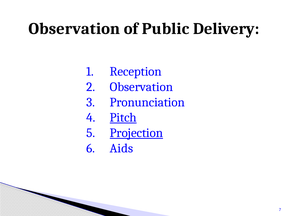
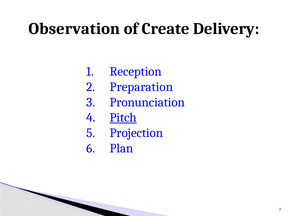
Public: Public -> Create
Observation at (141, 87): Observation -> Preparation
Projection underline: present -> none
Aids: Aids -> Plan
